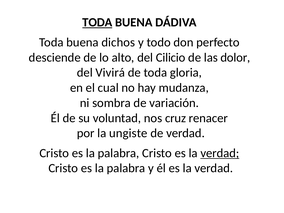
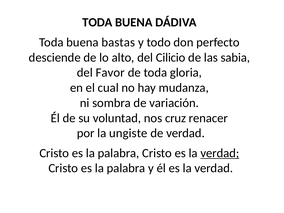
TODA at (97, 22) underline: present -> none
dichos: dichos -> bastas
dolor: dolor -> sabia
Vivirá: Vivirá -> Favor
